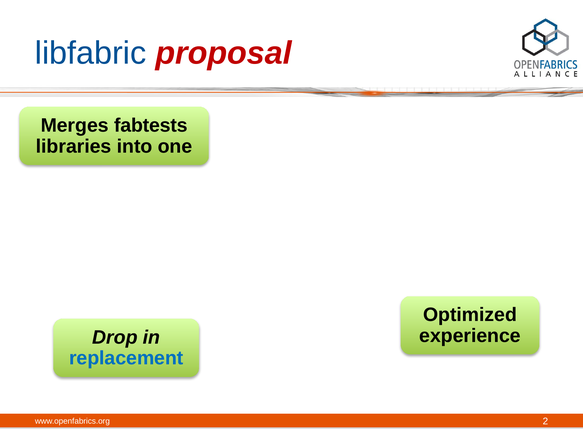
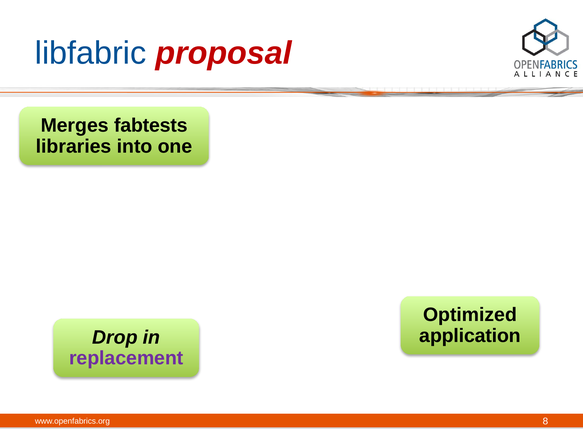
experience: experience -> application
replacement colour: blue -> purple
2: 2 -> 8
